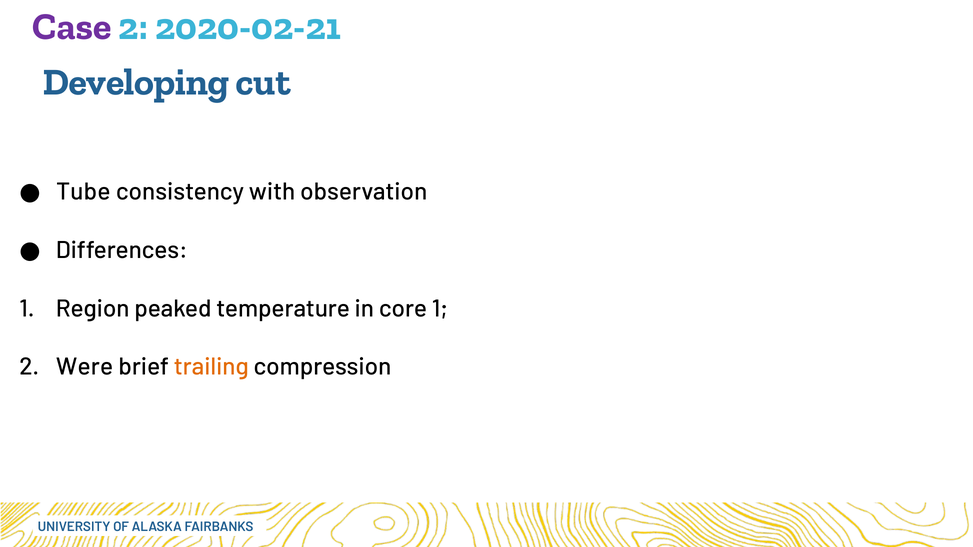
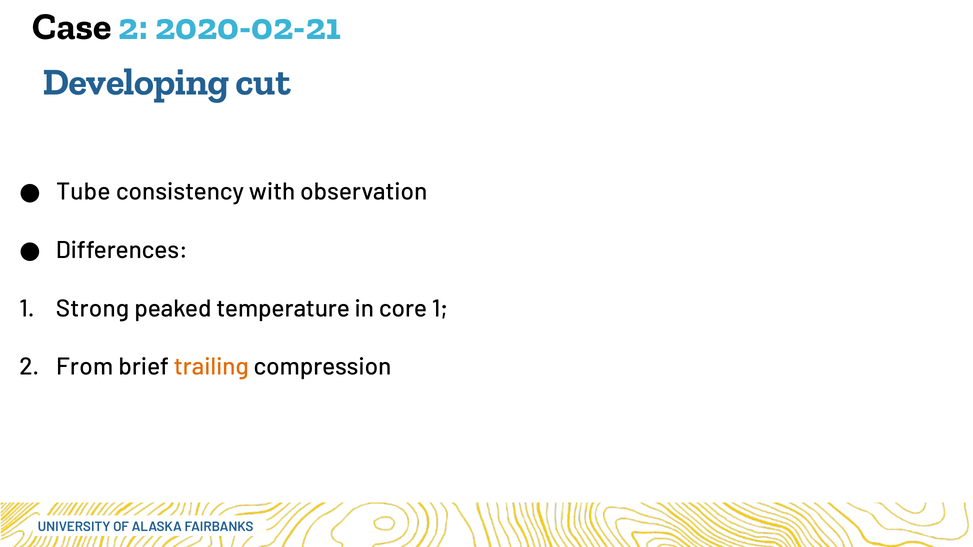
Case colour: purple -> black
Region: Region -> Strong
Were: Were -> From
